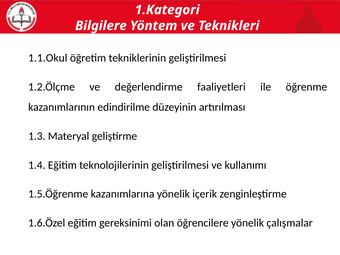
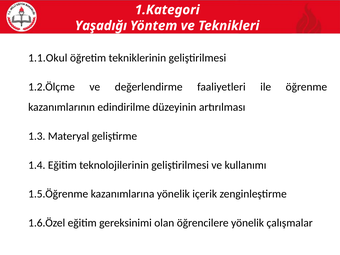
Bilgilere: Bilgilere -> Yaşadığı
